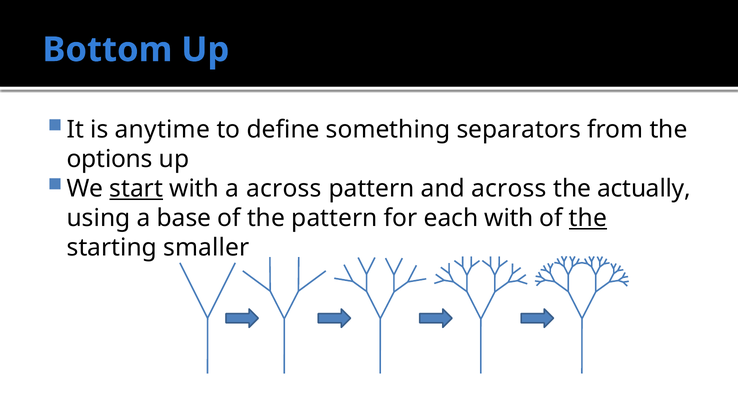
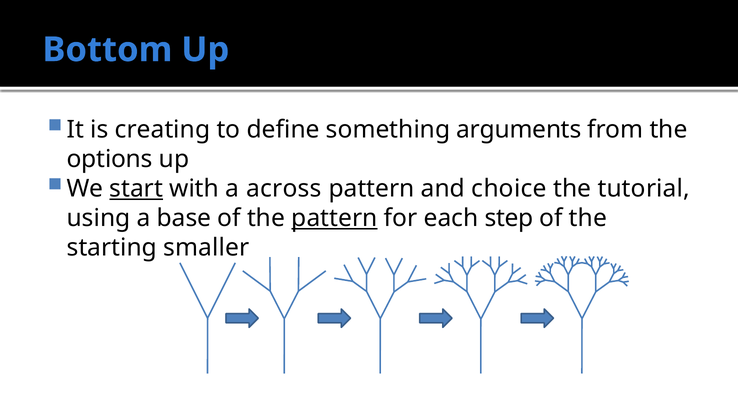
anytime: anytime -> creating
separators: separators -> arguments
and across: across -> choice
actually: actually -> tutorial
pattern at (334, 218) underline: none -> present
each with: with -> step
the at (588, 218) underline: present -> none
